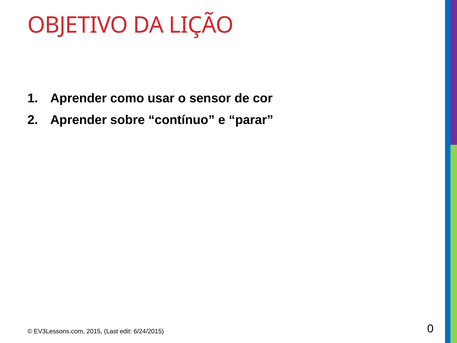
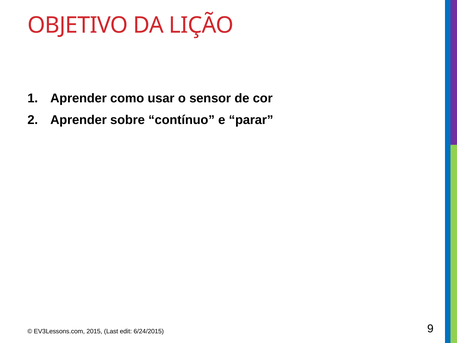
0: 0 -> 9
